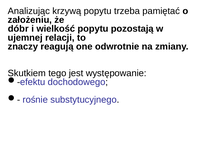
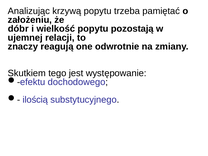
rośnie: rośnie -> ilością
